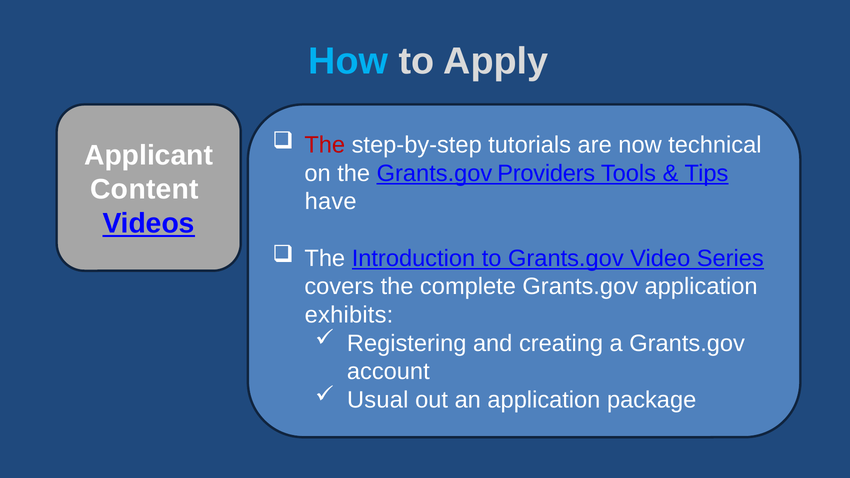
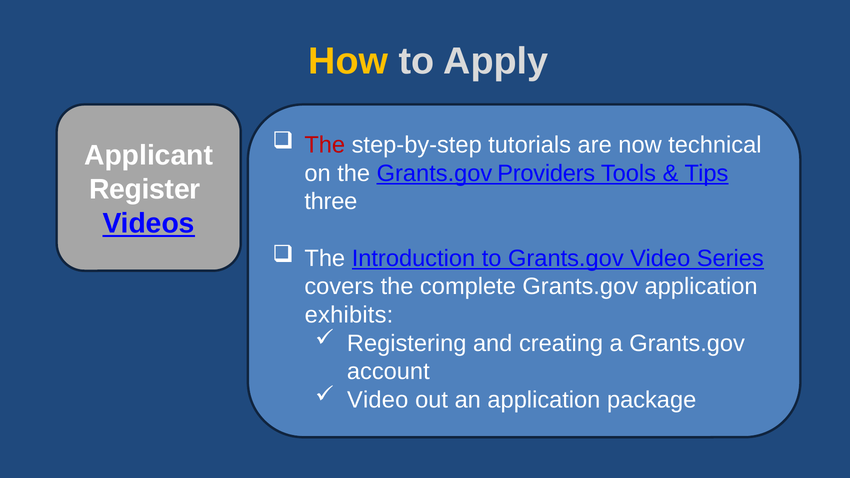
How colour: light blue -> yellow
Content: Content -> Register
have: have -> three
Usual at (378, 400): Usual -> Video
